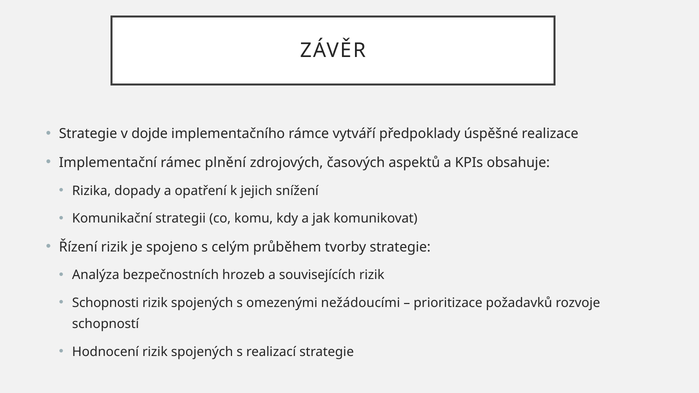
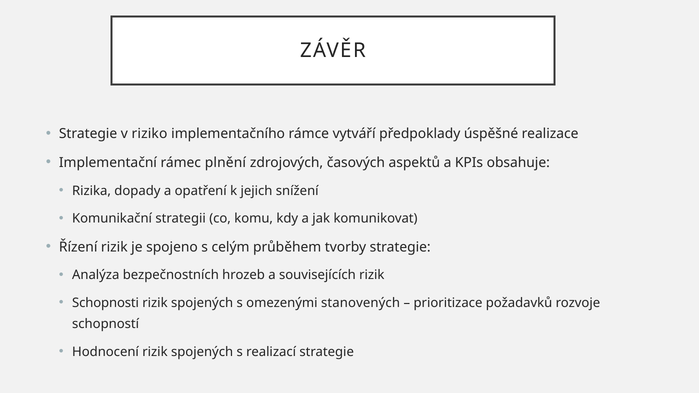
dojde: dojde -> riziko
nežádoucími: nežádoucími -> stanovených
